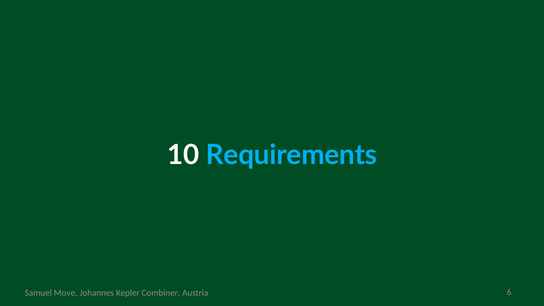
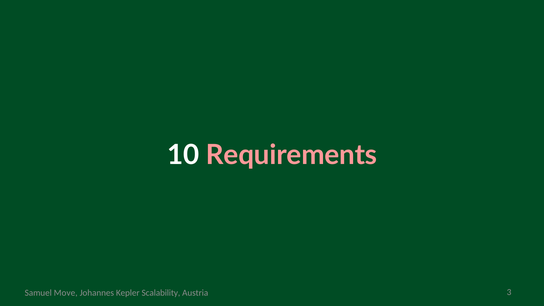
Requirements colour: light blue -> pink
Combiner: Combiner -> Scalability
6: 6 -> 3
